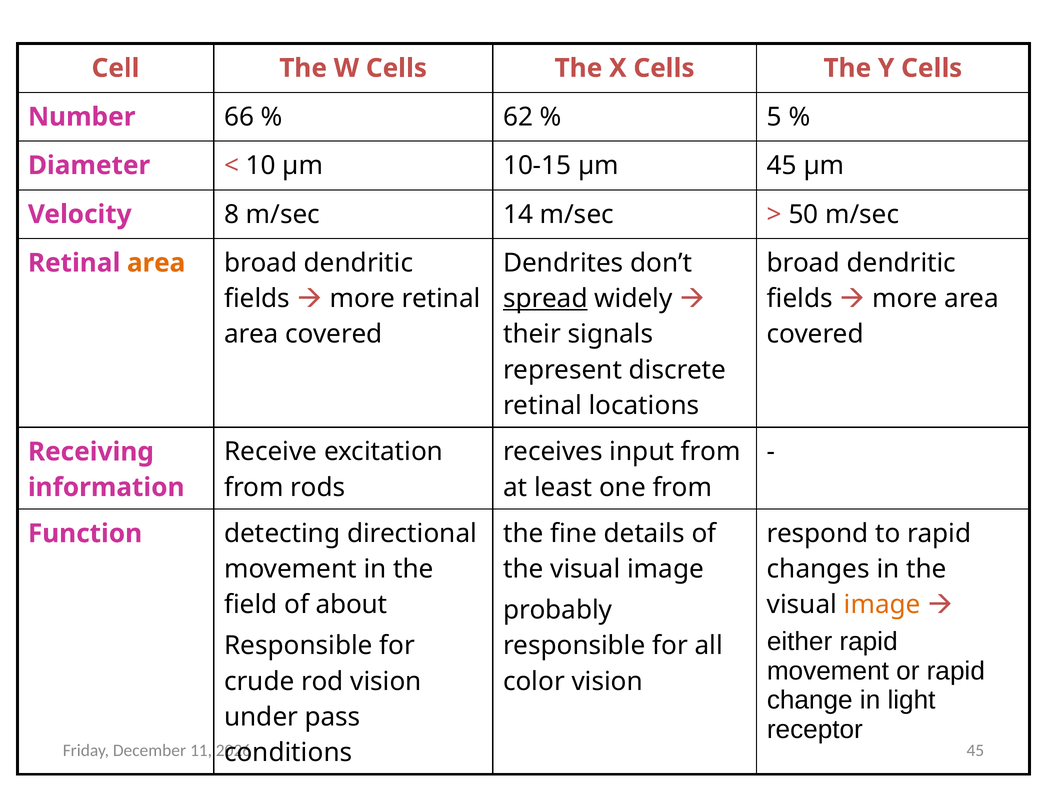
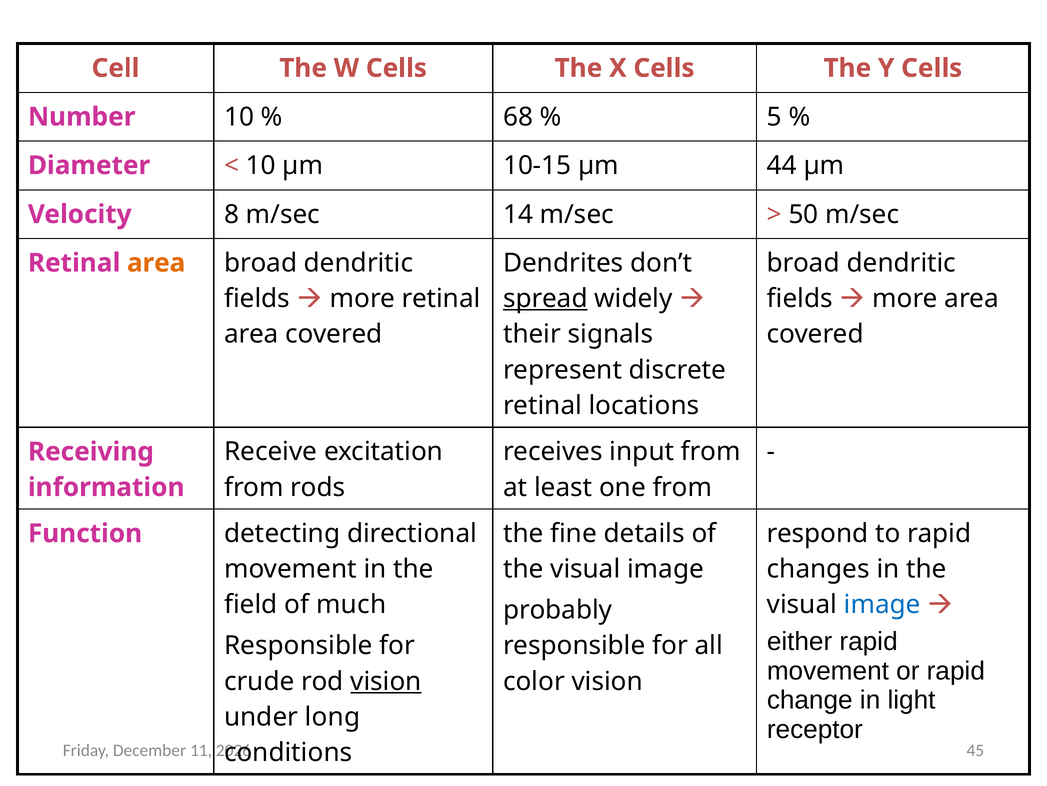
Number 66: 66 -> 10
62: 62 -> 68
µm 45: 45 -> 44
about: about -> much
image at (882, 604) colour: orange -> blue
vision at (386, 681) underline: none -> present
pass: pass -> long
